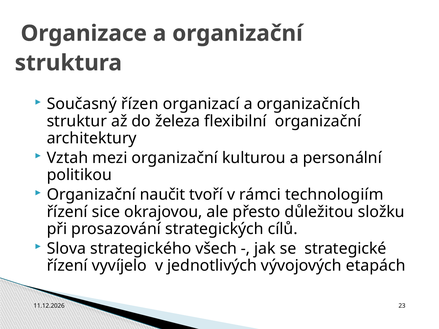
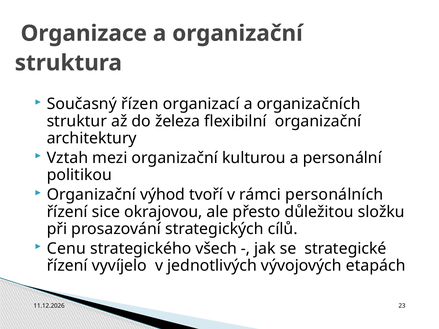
naučit: naučit -> výhod
technologiím: technologiím -> personálních
Slova: Slova -> Cenu
